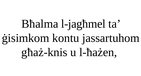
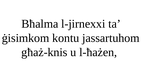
l-jagħmel: l-jagħmel -> l-jirnexxi
